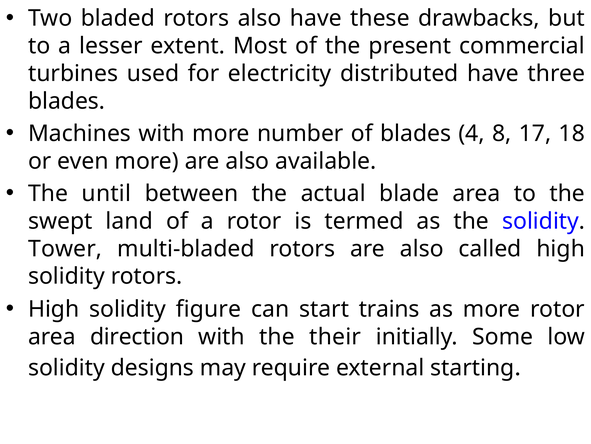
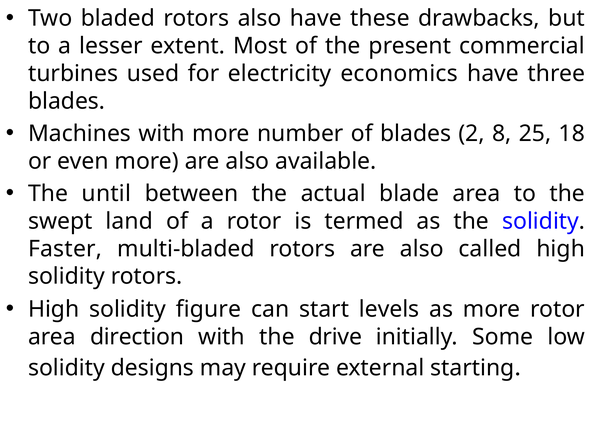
distributed: distributed -> economics
4: 4 -> 2
17: 17 -> 25
Tower: Tower -> Faster
trains: trains -> levels
their: their -> drive
